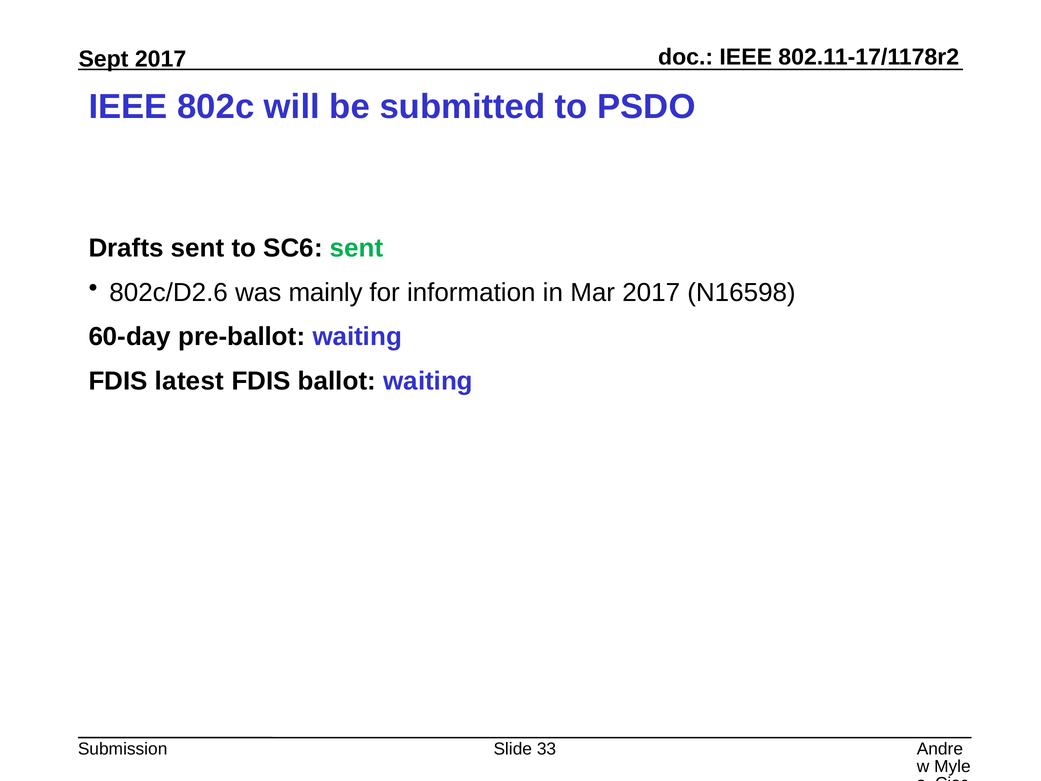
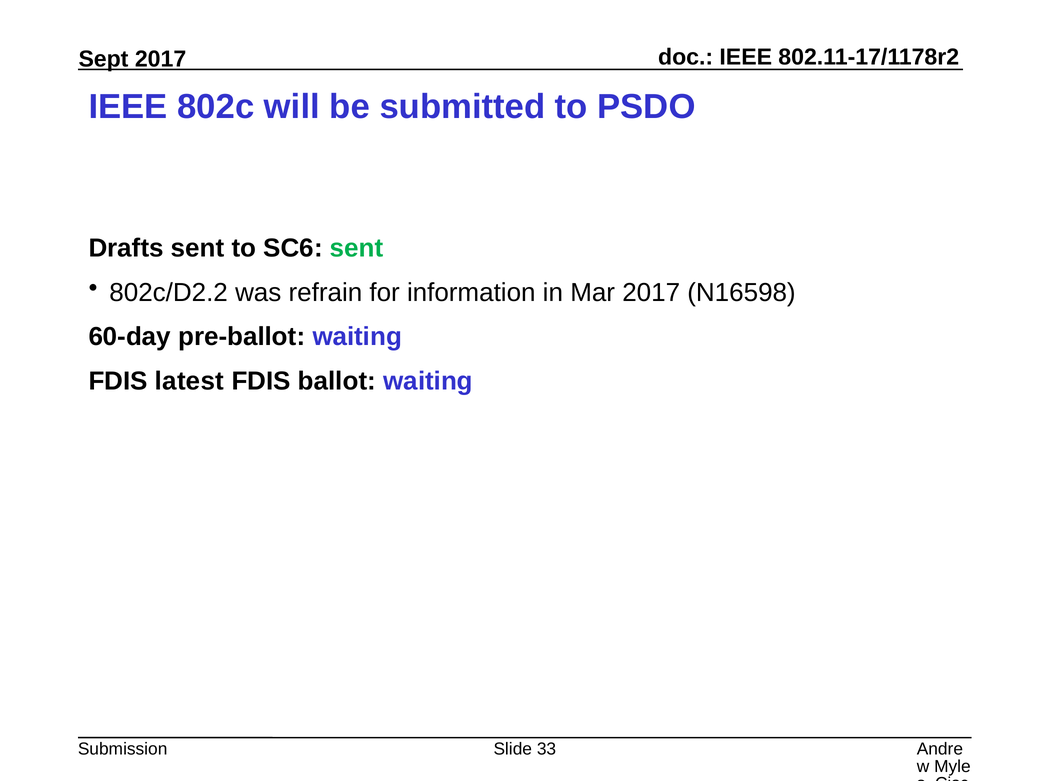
802c/D2.6: 802c/D2.6 -> 802c/D2.2
mainly: mainly -> refrain
